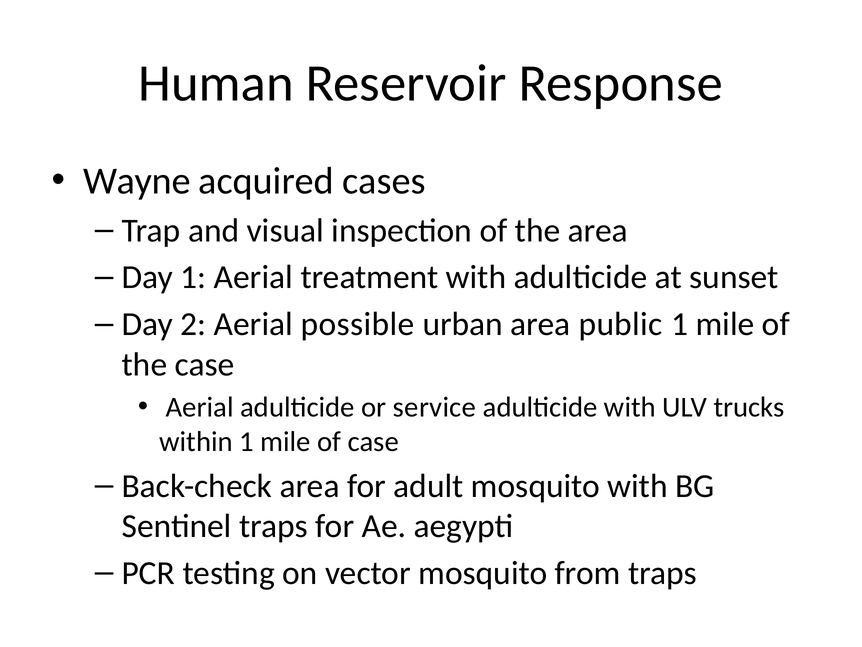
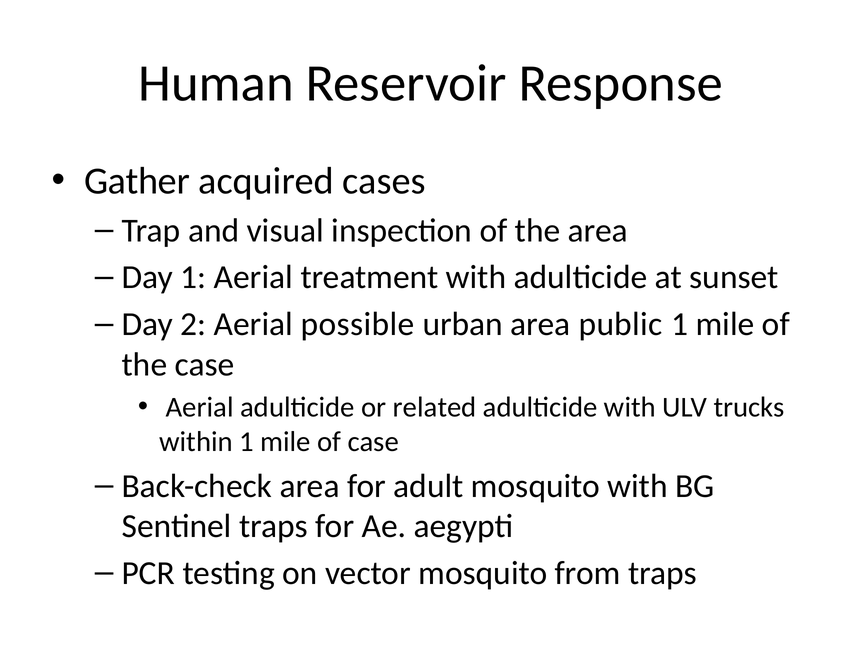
Wayne: Wayne -> Gather
service: service -> related
